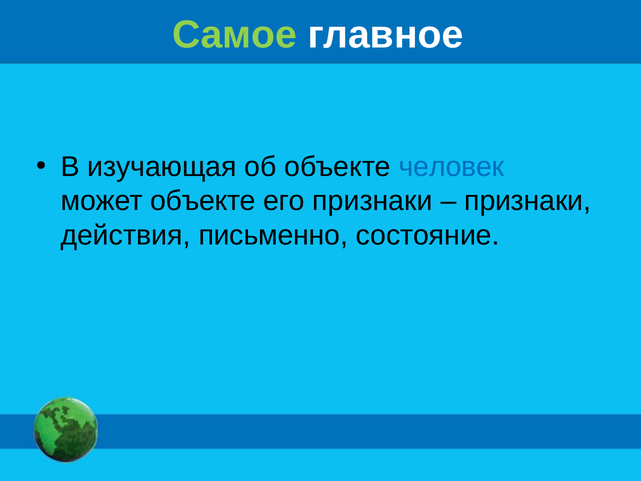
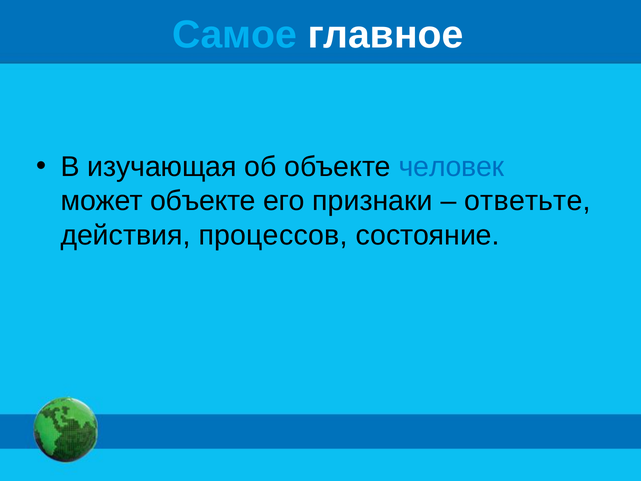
Самое colour: light green -> light blue
признаки at (528, 201): признаки -> ответьте
письменно: письменно -> процессов
